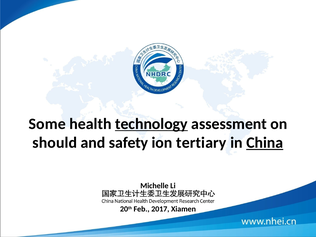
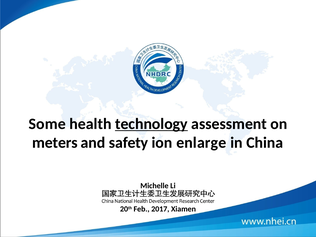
should: should -> meters
tertiary: tertiary -> enlarge
China underline: present -> none
